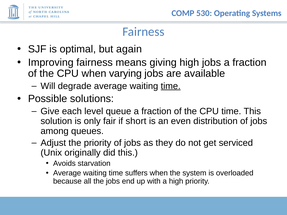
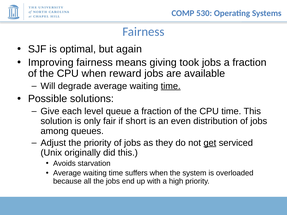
giving high: high -> took
varying: varying -> reward
get underline: none -> present
